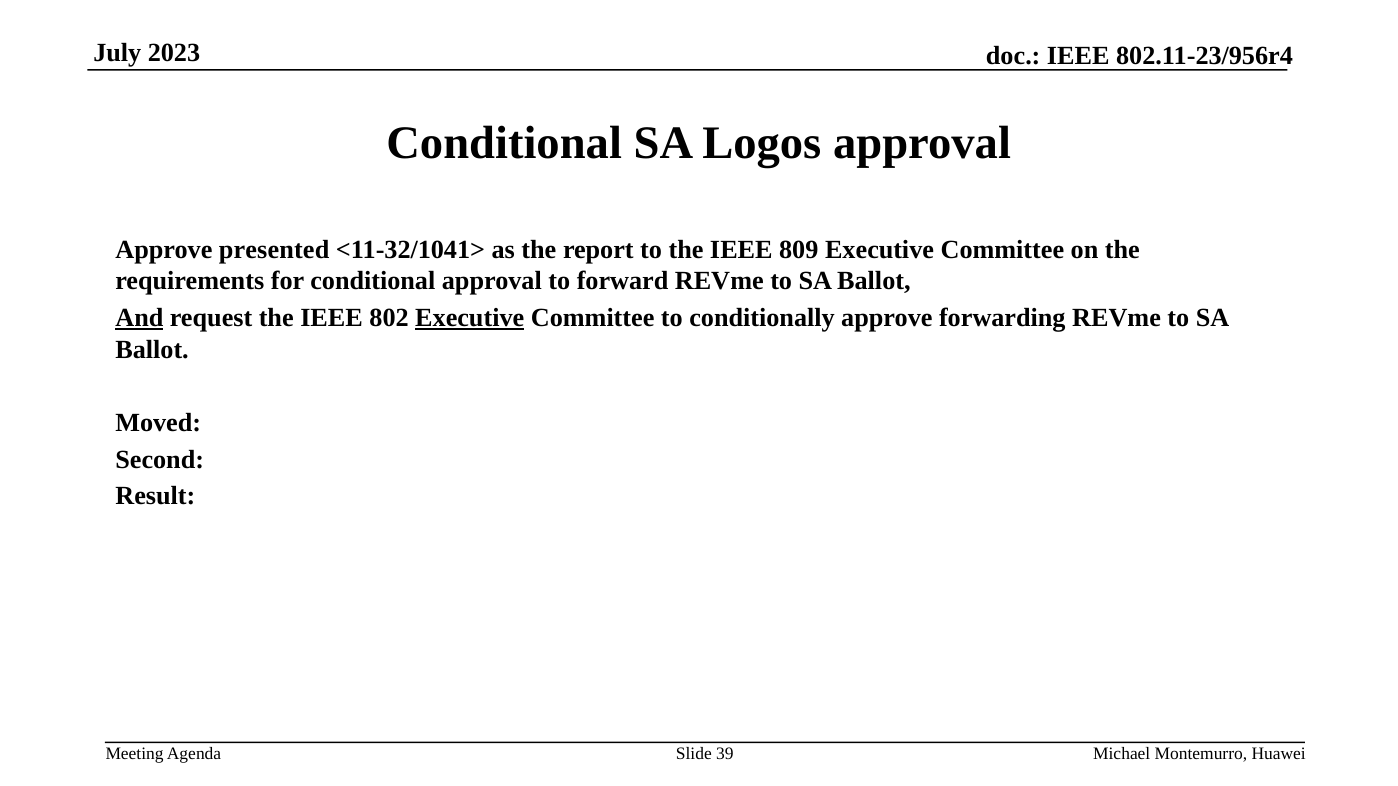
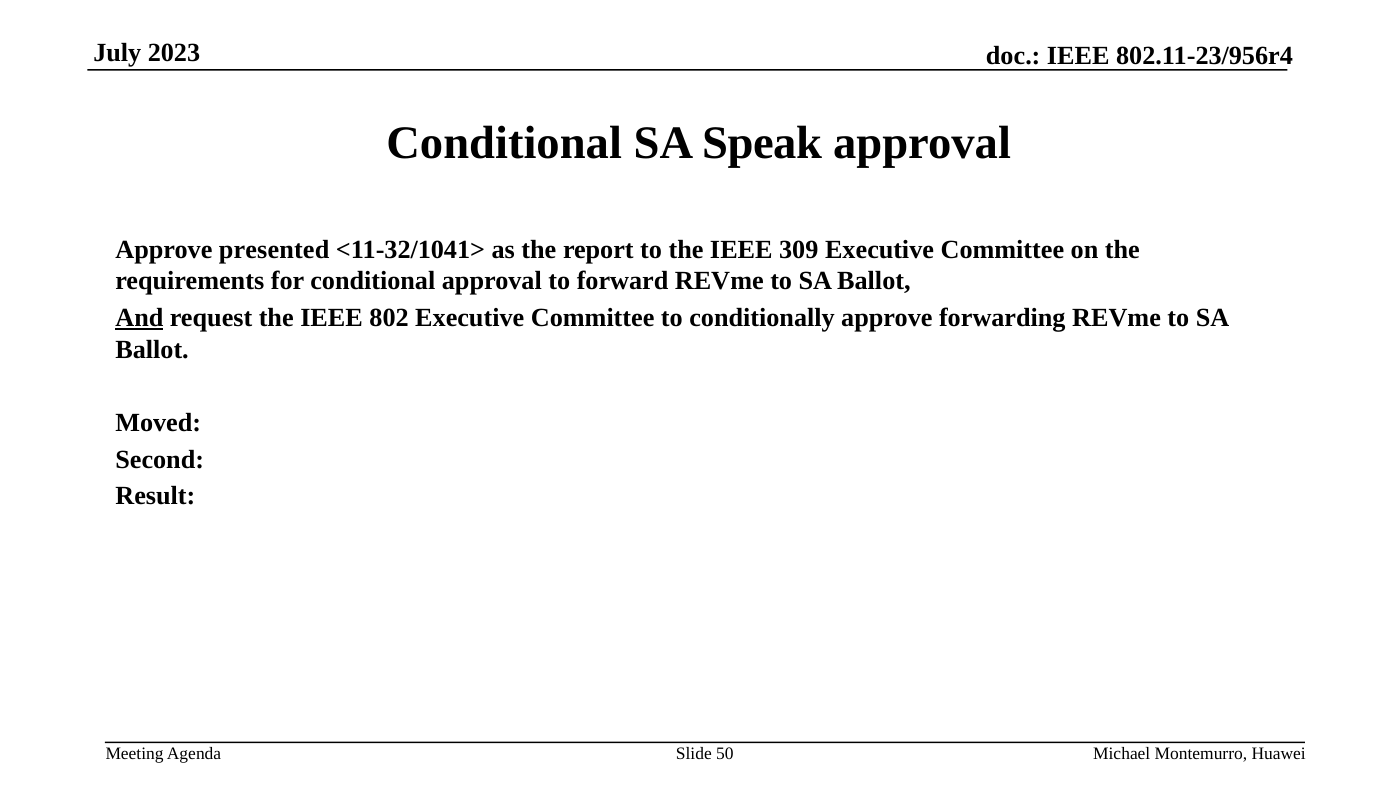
Logos: Logos -> Speak
809: 809 -> 309
Executive at (470, 318) underline: present -> none
39: 39 -> 50
